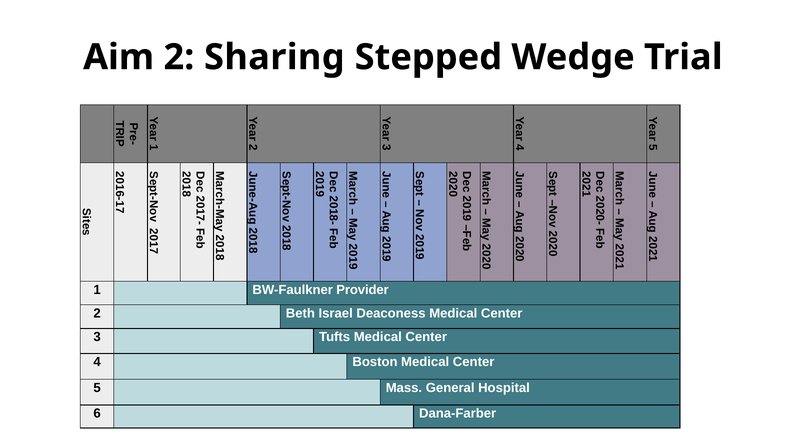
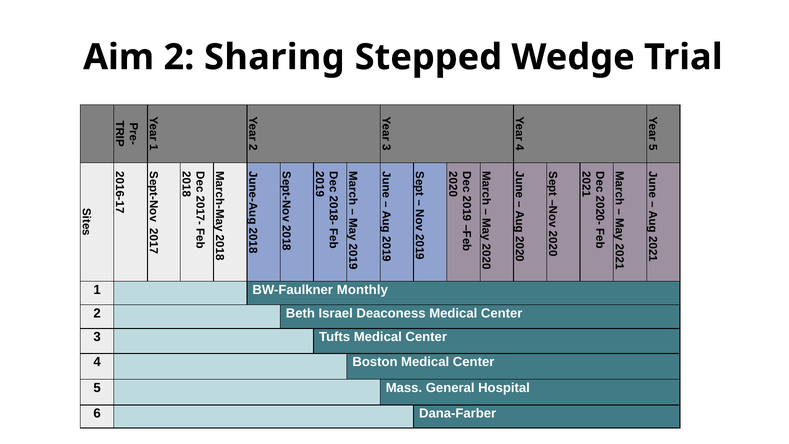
Provider: Provider -> Monthly
